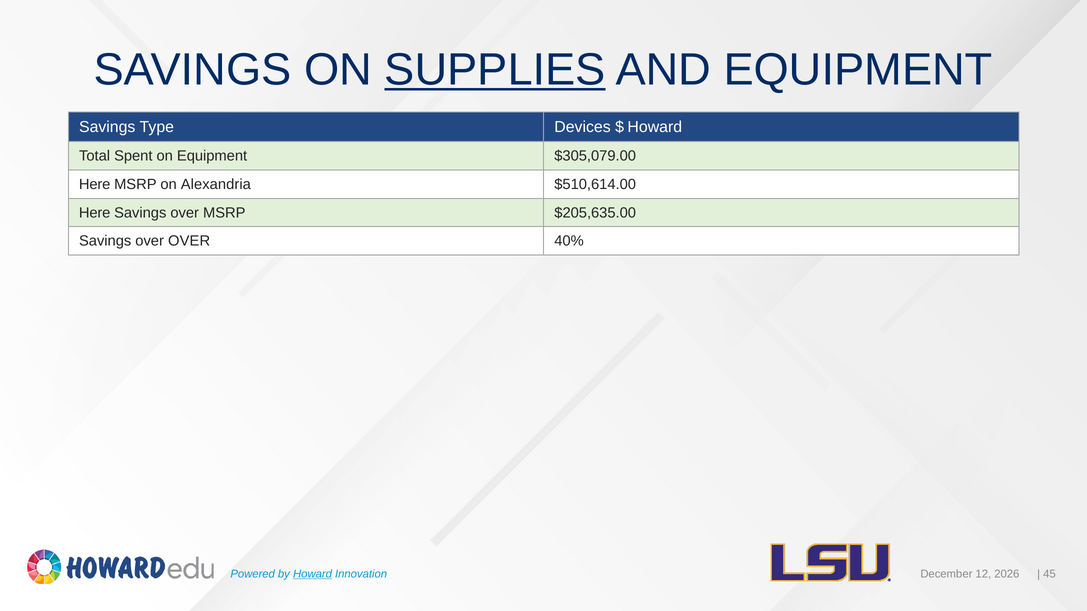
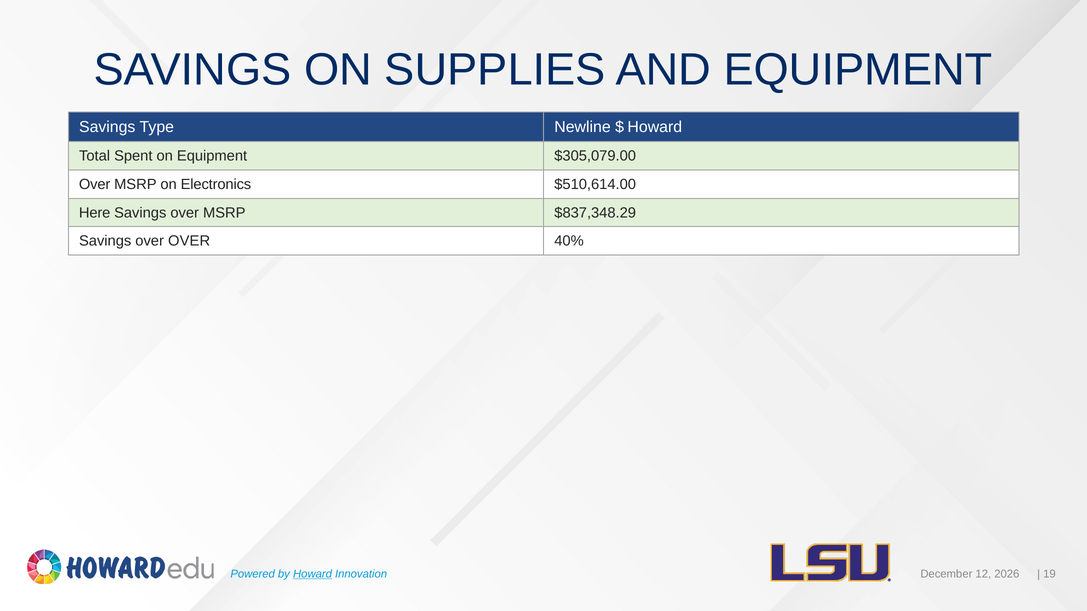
SUPPLIES underline: present -> none
Devices: Devices -> Newline
Here at (95, 185): Here -> Over
Alexandria: Alexandria -> Electronics
$205,635.00: $205,635.00 -> $837,348.29
45: 45 -> 19
